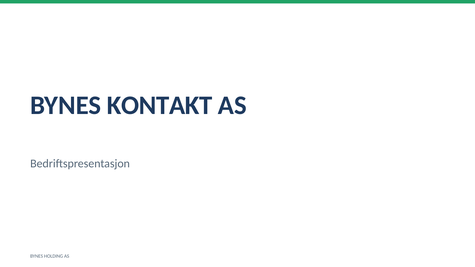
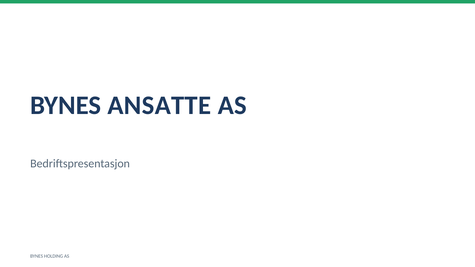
KONTAKT: KONTAKT -> ANSATTE
